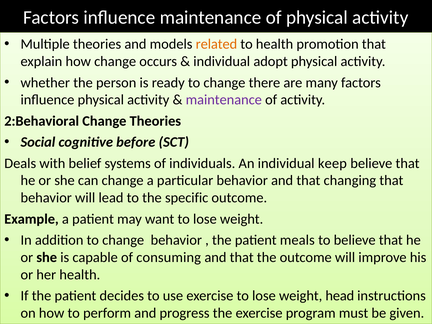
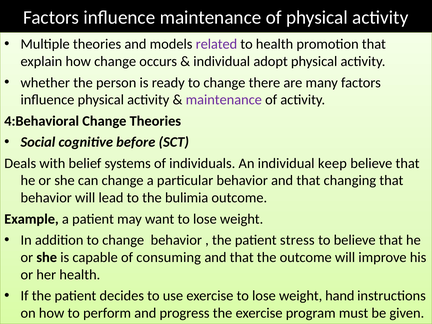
related colour: orange -> purple
2:Behavioral: 2:Behavioral -> 4:Behavioral
specific: specific -> bulimia
meals: meals -> stress
head: head -> hand
